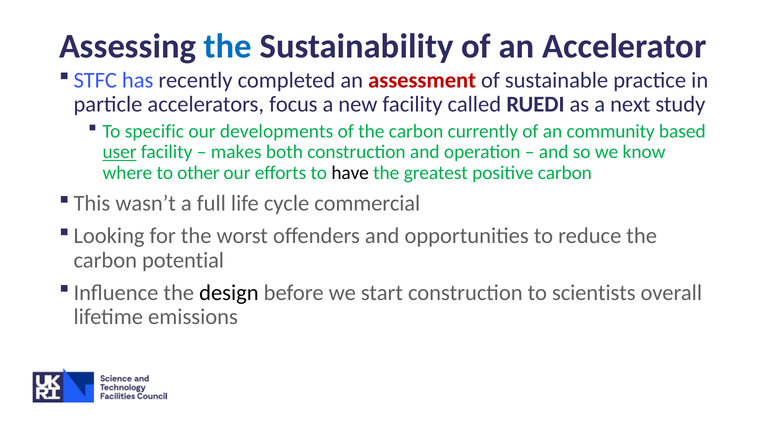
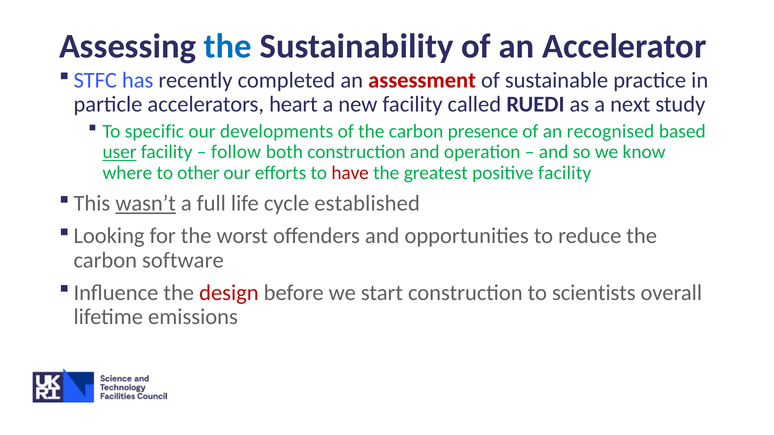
focus: focus -> heart
currently: currently -> presence
community: community -> recognised
makes: makes -> follow
have colour: black -> red
positive carbon: carbon -> facility
wasn’t underline: none -> present
commercial: commercial -> established
potential: potential -> software
design colour: black -> red
